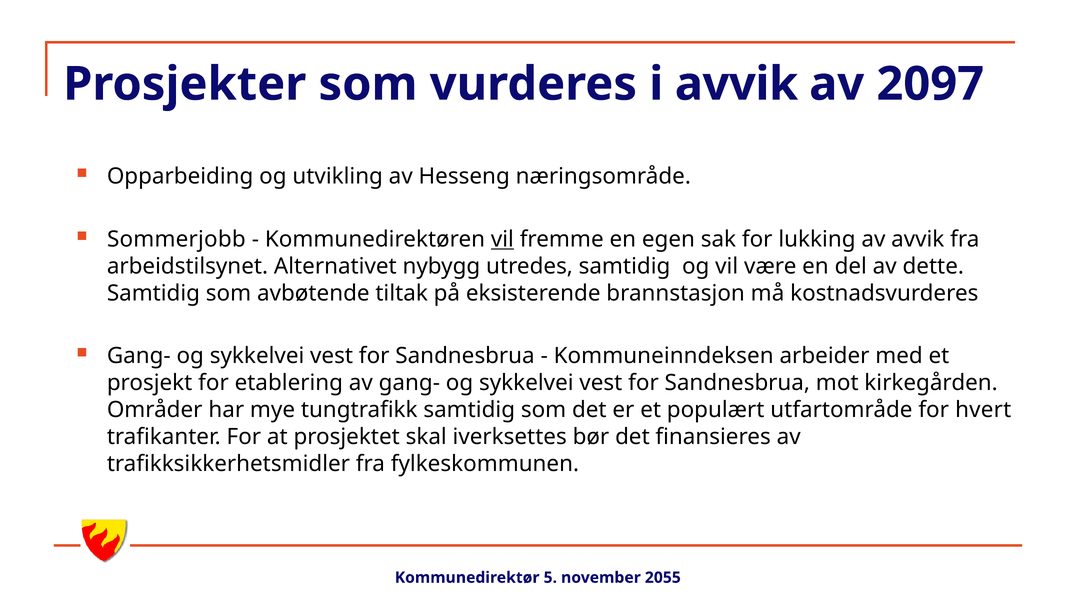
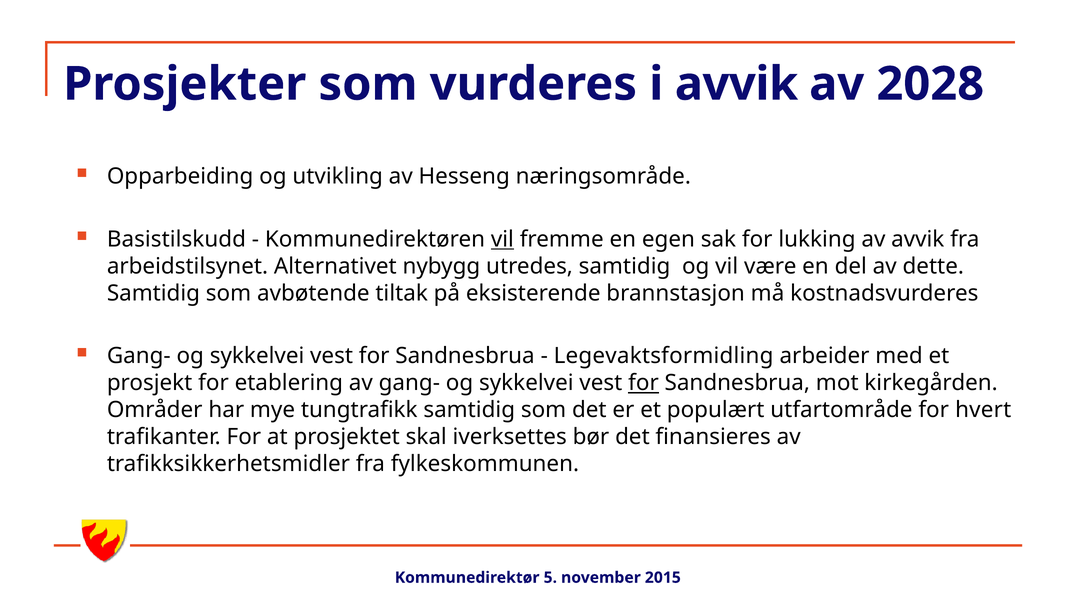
2097: 2097 -> 2028
Sommerjobb: Sommerjobb -> Basistilskudd
Kommuneinndeksen: Kommuneinndeksen -> Legevaktsformidling
for at (643, 383) underline: none -> present
2055: 2055 -> 2015
